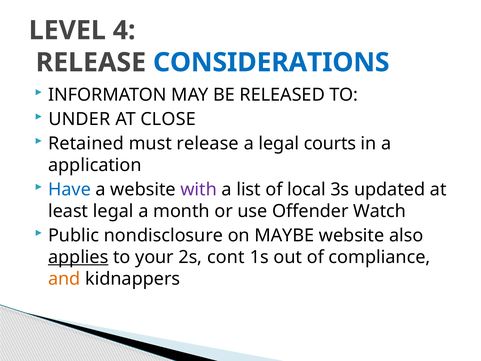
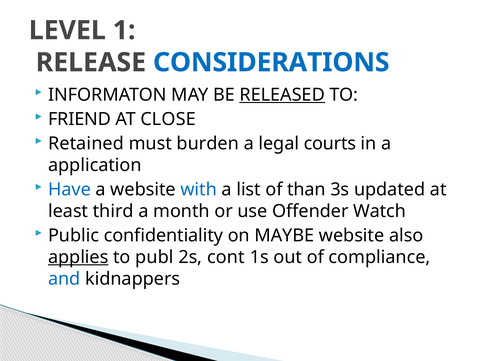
4: 4 -> 1
RELEASED underline: none -> present
UNDER: UNDER -> FRIEND
must release: release -> burden
with colour: purple -> blue
local: local -> than
least legal: legal -> third
nondisclosure: nondisclosure -> confidentiality
your: your -> publ
and colour: orange -> blue
